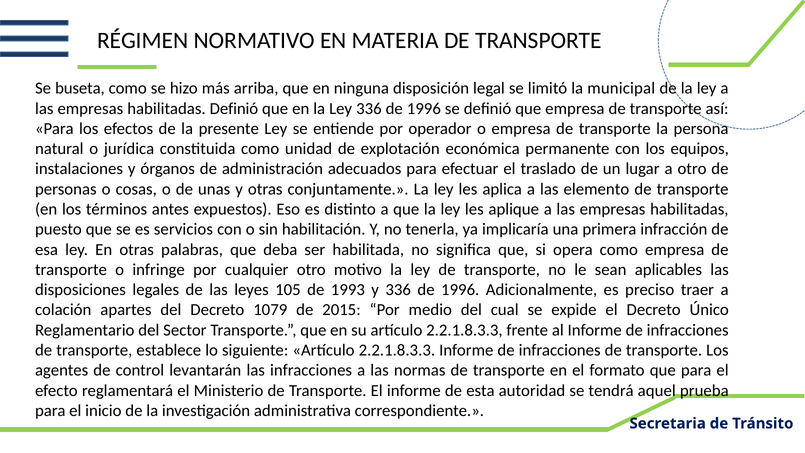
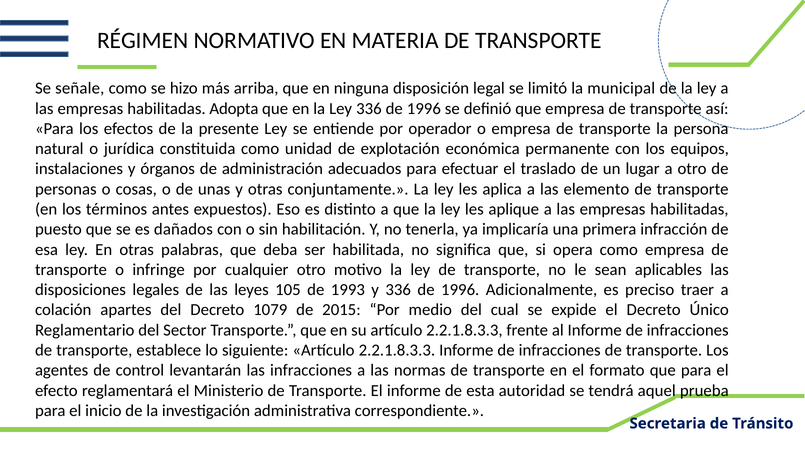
buseta: buseta -> señale
habilitadas Definió: Definió -> Adopta
servicios: servicios -> dañados
